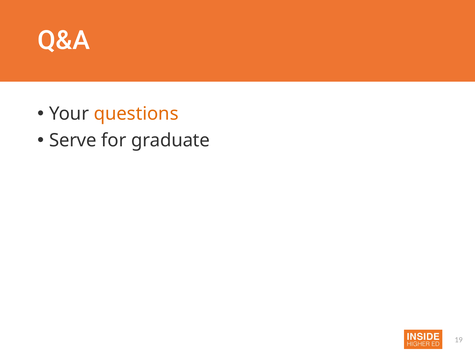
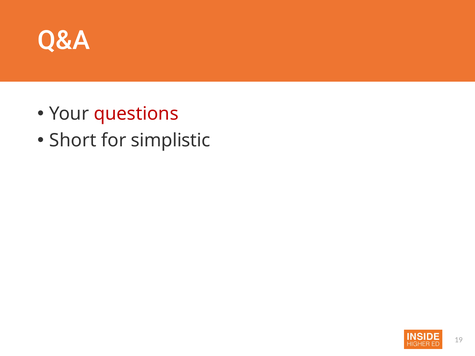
questions colour: orange -> red
Serve: Serve -> Short
graduate: graduate -> simplistic
